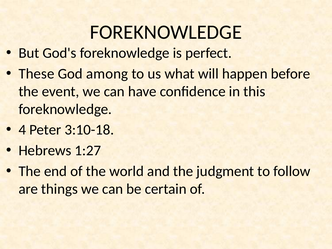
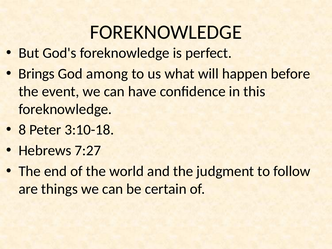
These: These -> Brings
4: 4 -> 8
1:27: 1:27 -> 7:27
